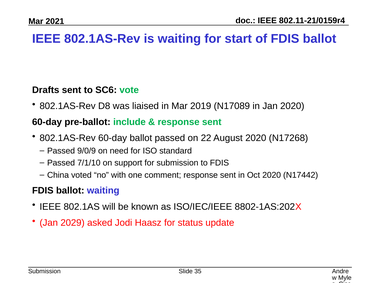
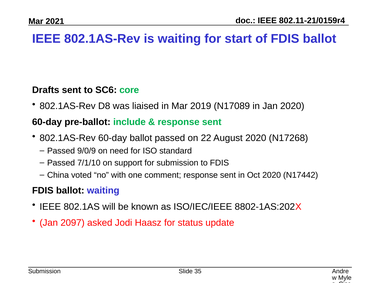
vote: vote -> core
2029: 2029 -> 2097
